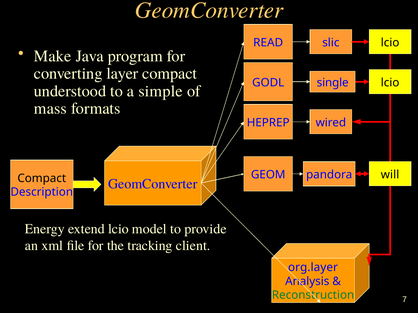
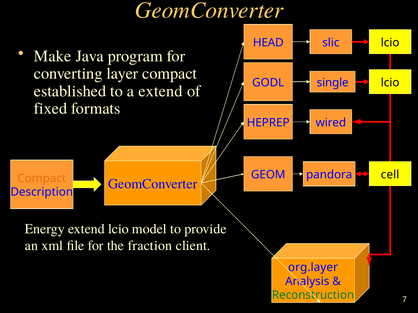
READ: READ -> HEAD
understood: understood -> established
a simple: simple -> extend
mass: mass -> fixed
will: will -> cell
Compact at (42, 178) colour: black -> orange
tracking: tracking -> fraction
